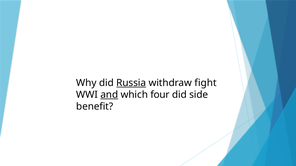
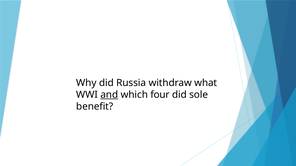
Russia underline: present -> none
fight: fight -> what
side: side -> sole
